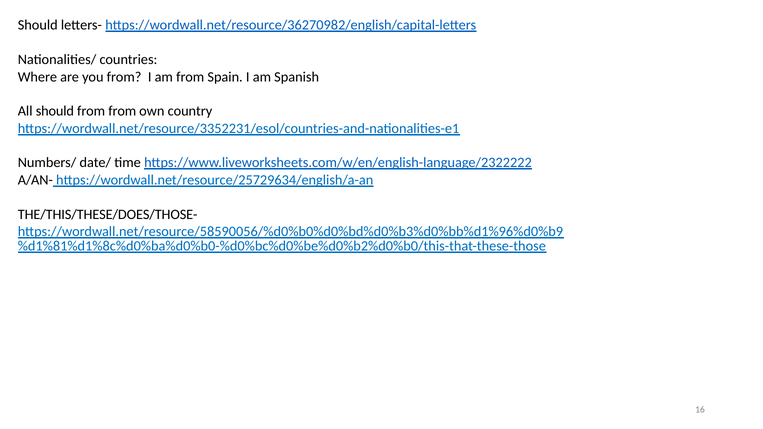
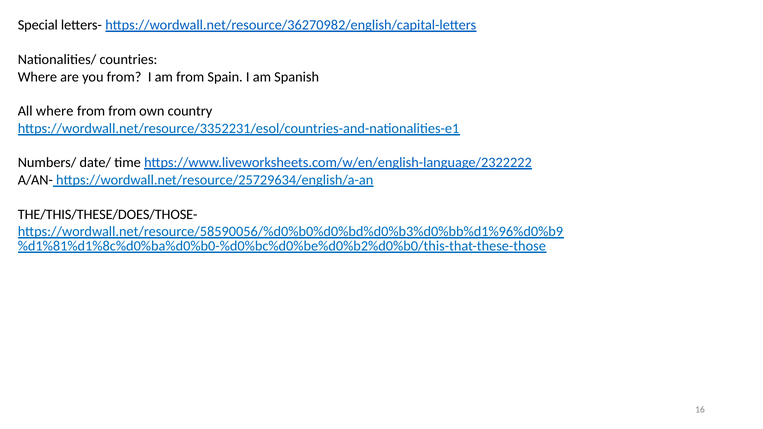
Should at (38, 25): Should -> Special
All should: should -> where
